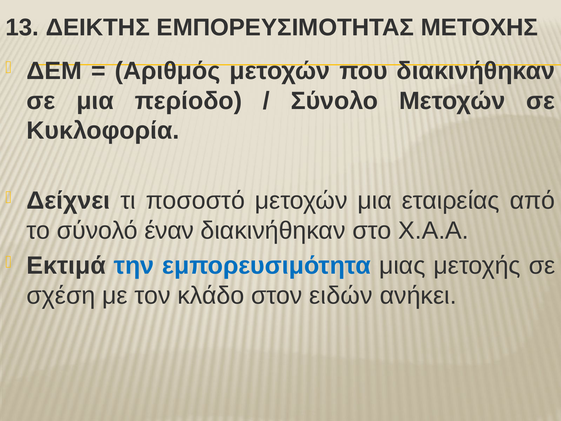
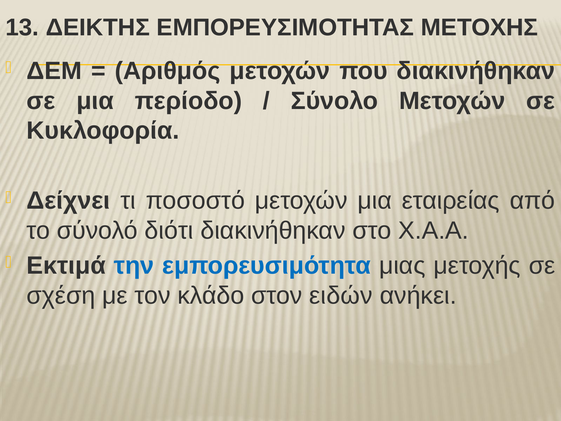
έναν: έναν -> διότι
